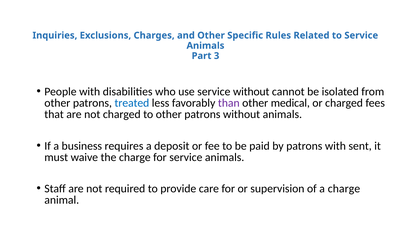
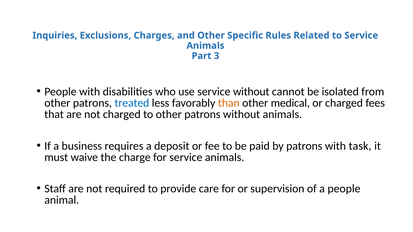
than colour: purple -> orange
sent: sent -> task
a charge: charge -> people
